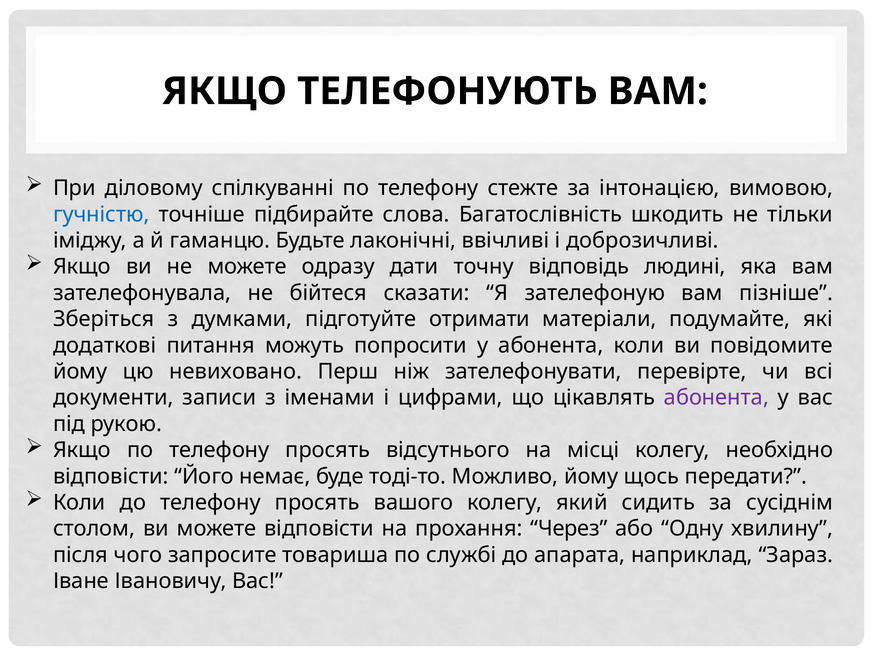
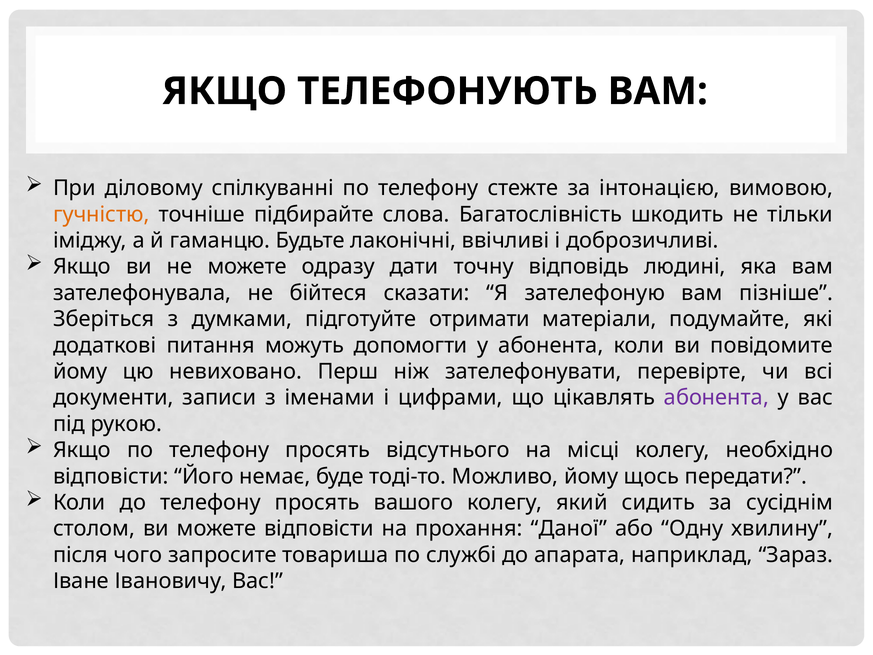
гучністю colour: blue -> orange
попросити: попросити -> допомогти
Через: Через -> Даної
